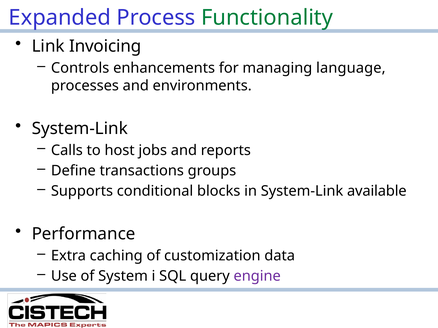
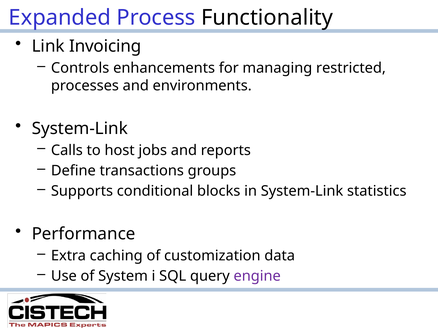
Functionality colour: green -> black
language: language -> restricted
available: available -> statistics
